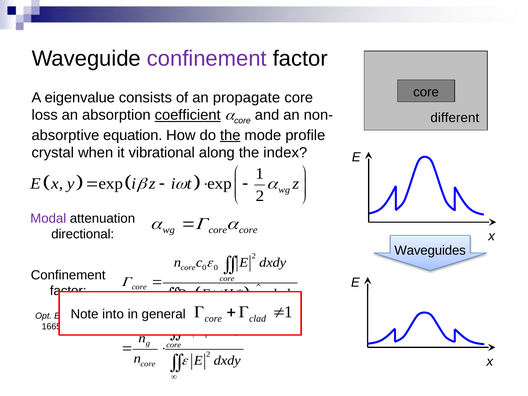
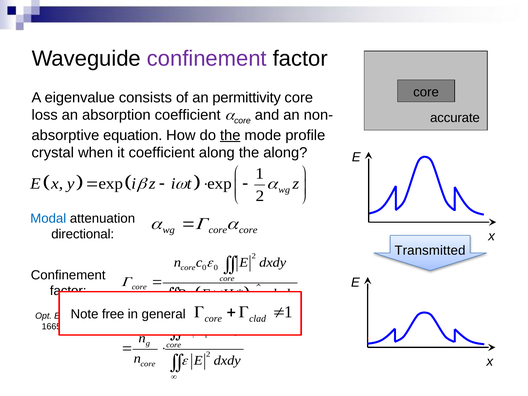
propagate: propagate -> permittivity
coefficient at (188, 115) underline: present -> none
different: different -> accurate
it vibrational: vibrational -> coefficient
the index: index -> along
Modal colour: purple -> blue
Waveguides: Waveguides -> Transmitted
into: into -> free
